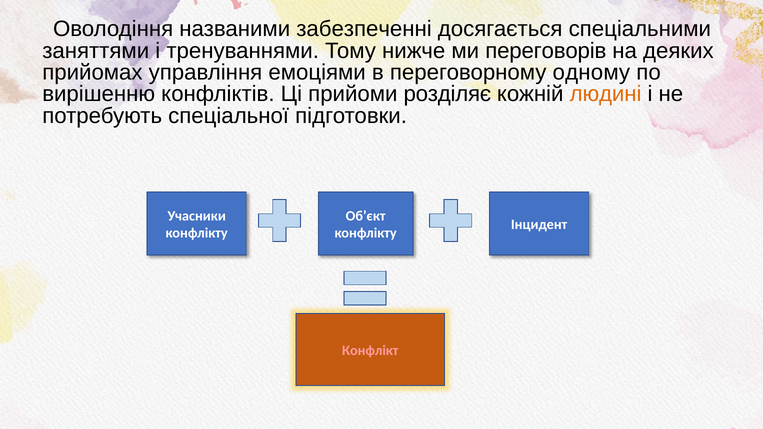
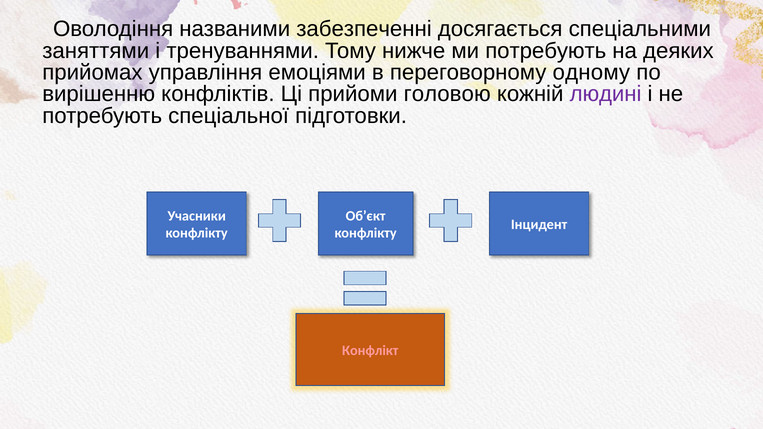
ми переговорів: переговорів -> потребують
розділяє: розділяє -> головою
людині colour: orange -> purple
